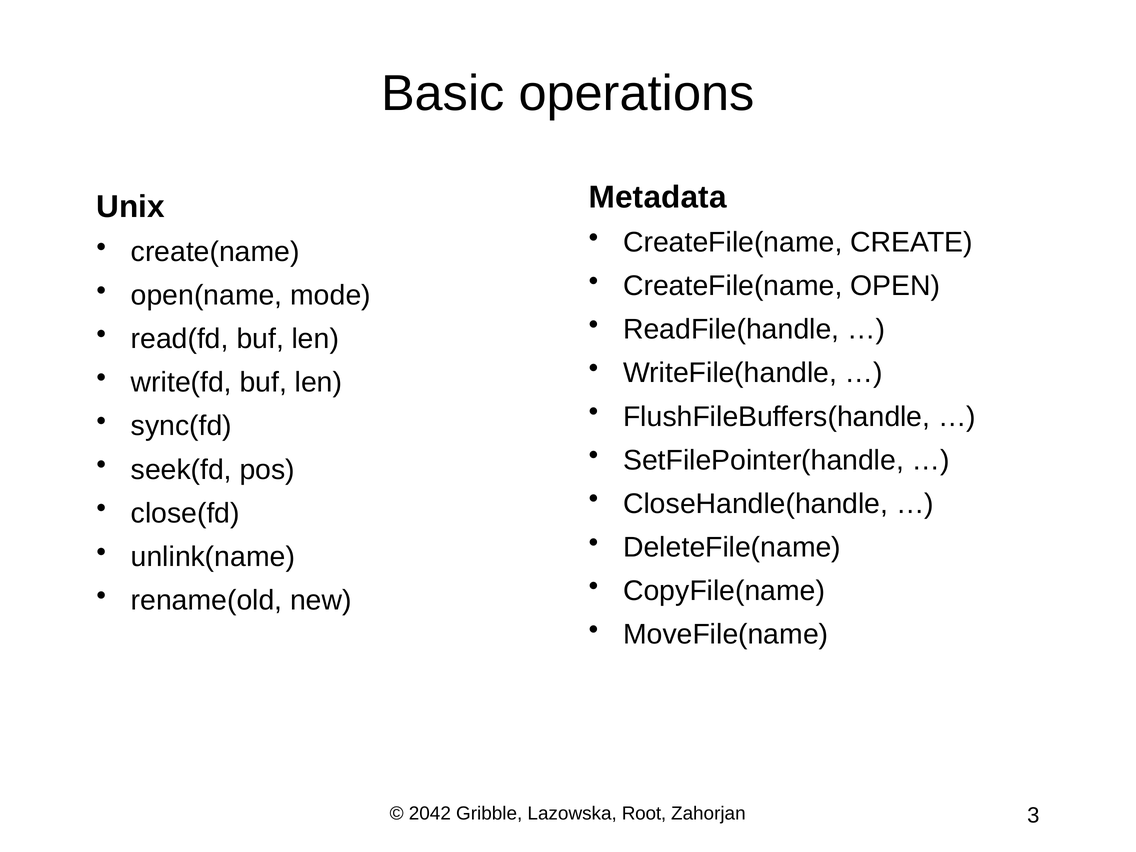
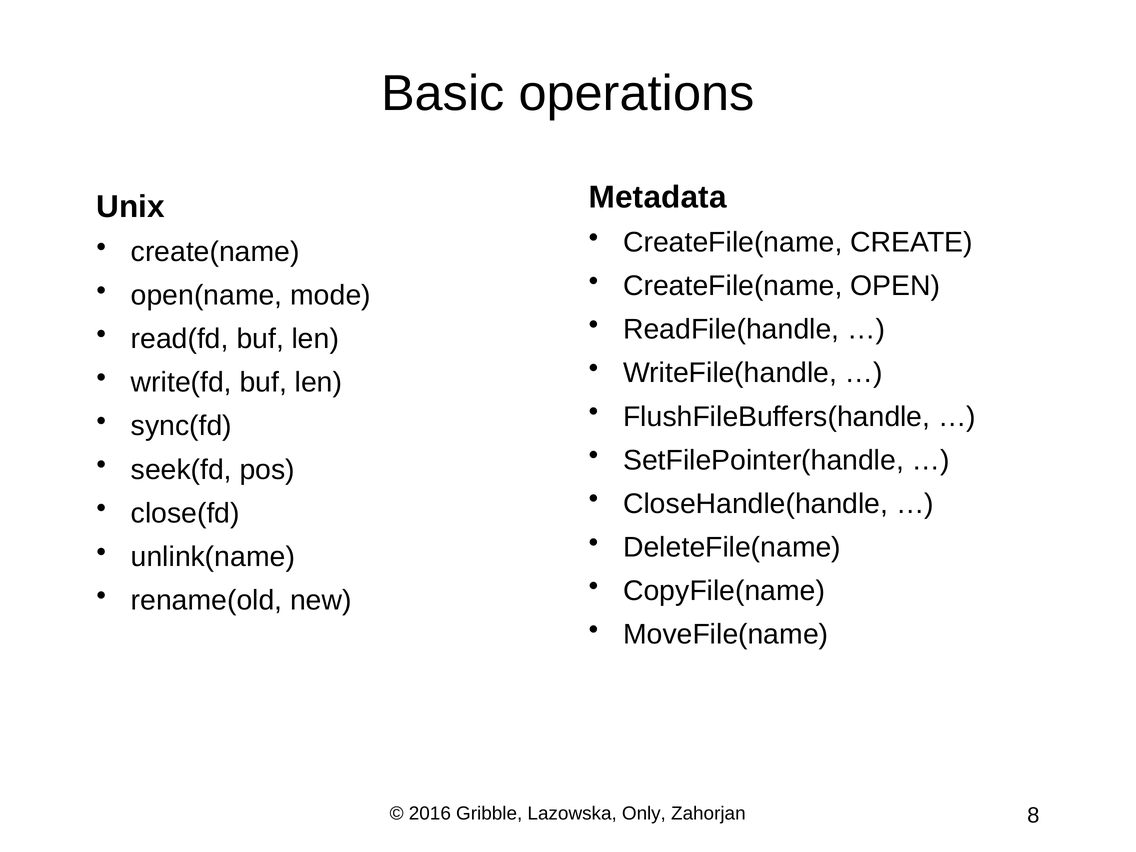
2042: 2042 -> 2016
Root: Root -> Only
3: 3 -> 8
